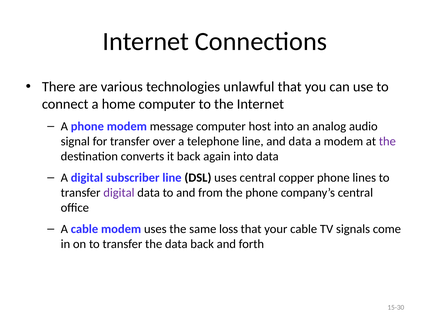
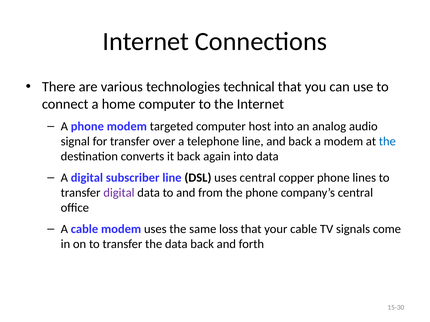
unlawful: unlawful -> technical
message: message -> targeted
and data: data -> back
the at (387, 142) colour: purple -> blue
